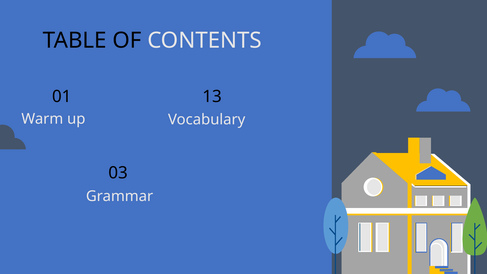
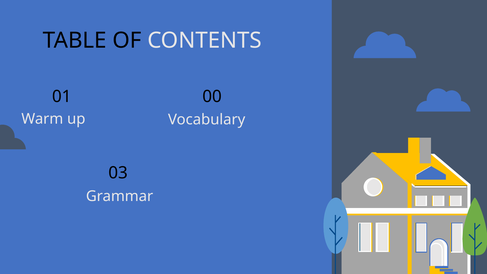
13: 13 -> 00
